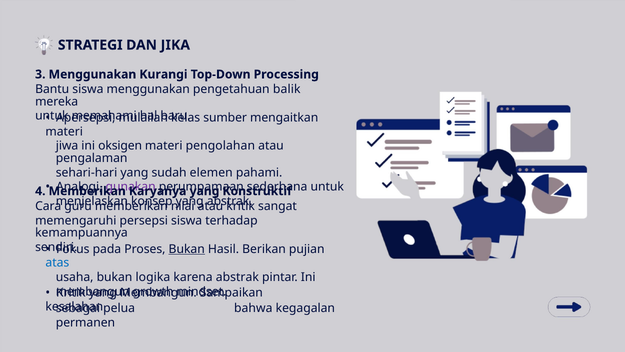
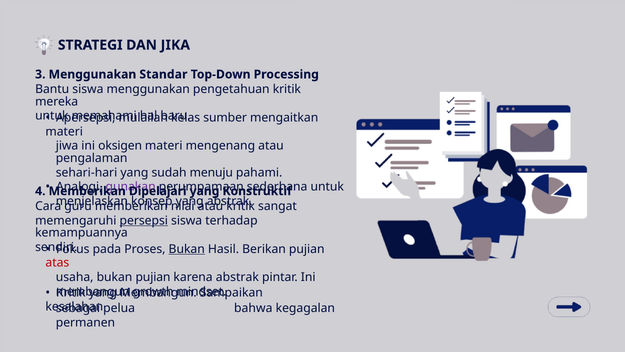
Kurangi: Kurangi -> Standar
pengetahuan balik: balik -> kritik
pengolahan: pengolahan -> mengenang
elemen: elemen -> menuju
Karyanya: Karyanya -> Dipelajari
persepsi underline: none -> present
atas colour: blue -> red
bukan logika: logika -> pujian
